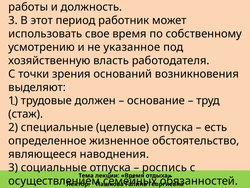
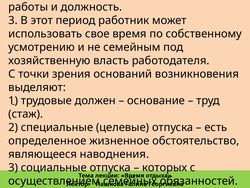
указанное: указанное -> семейным
роспись: роспись -> которых
